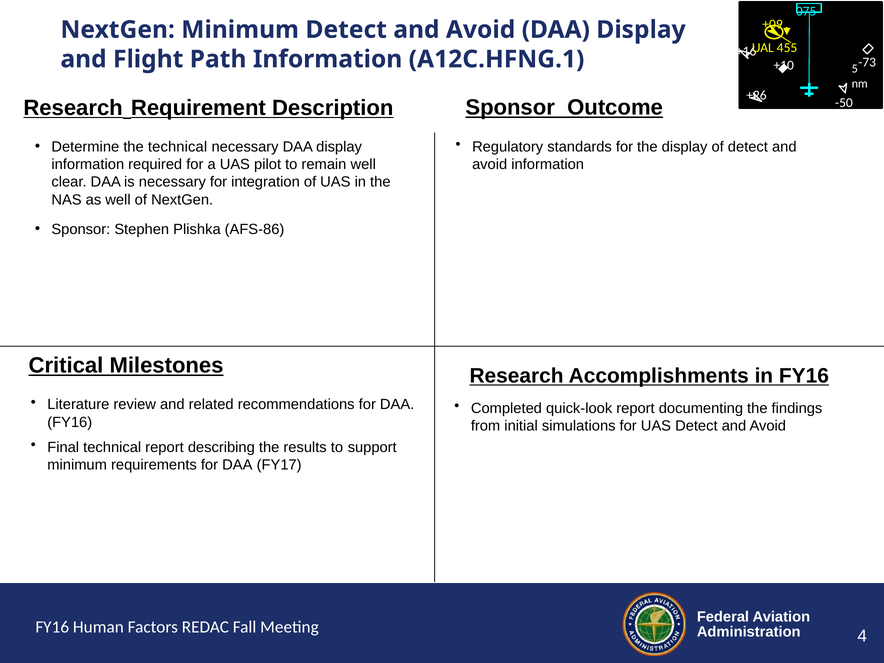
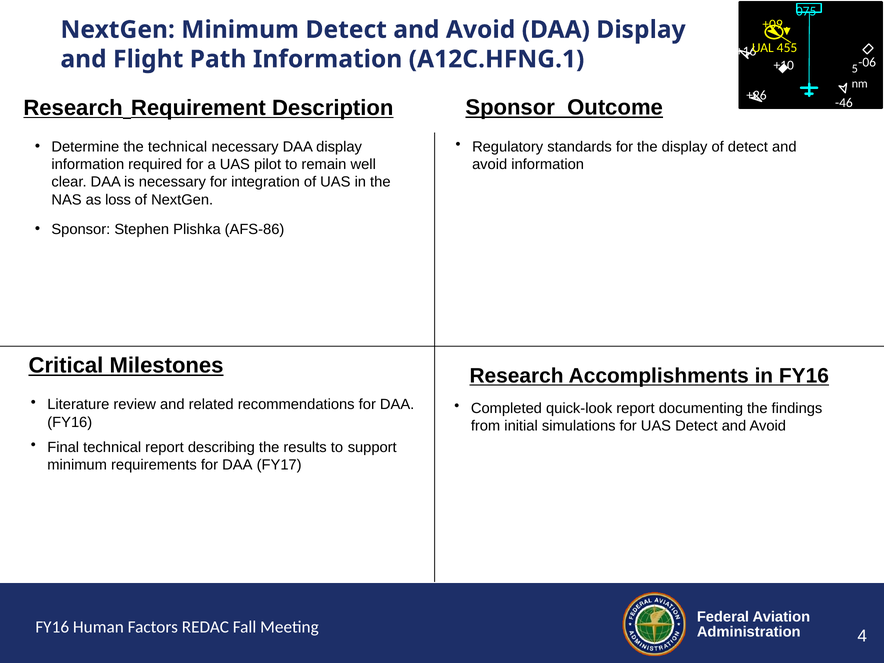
-73: -73 -> -06
-50: -50 -> -46
as well: well -> loss
